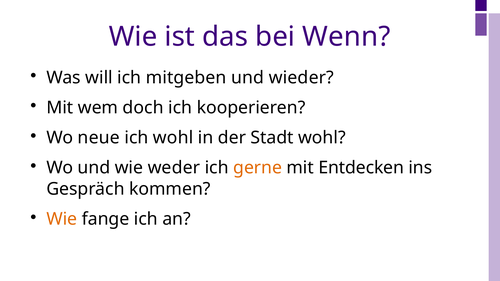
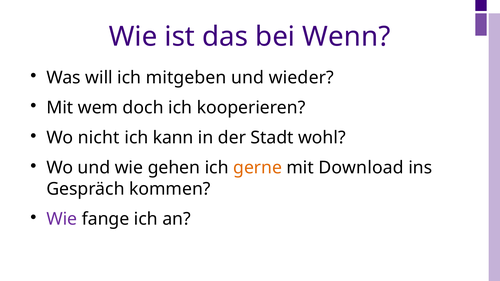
neue: neue -> nicht
ich wohl: wohl -> kann
weder: weder -> gehen
Entdecken: Entdecken -> Download
Wie at (62, 219) colour: orange -> purple
